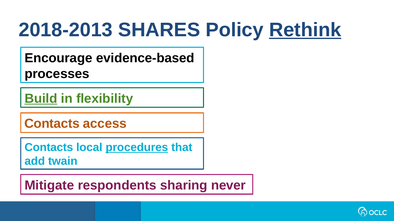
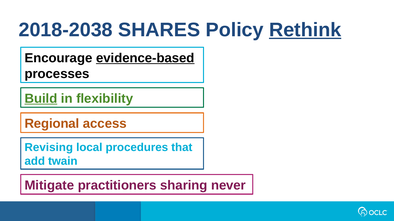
2018-2013: 2018-2013 -> 2018-2038
evidence-based underline: none -> present
Contacts at (52, 124): Contacts -> Regional
Contacts at (49, 148): Contacts -> Revising
procedures underline: present -> none
respondents: respondents -> practitioners
